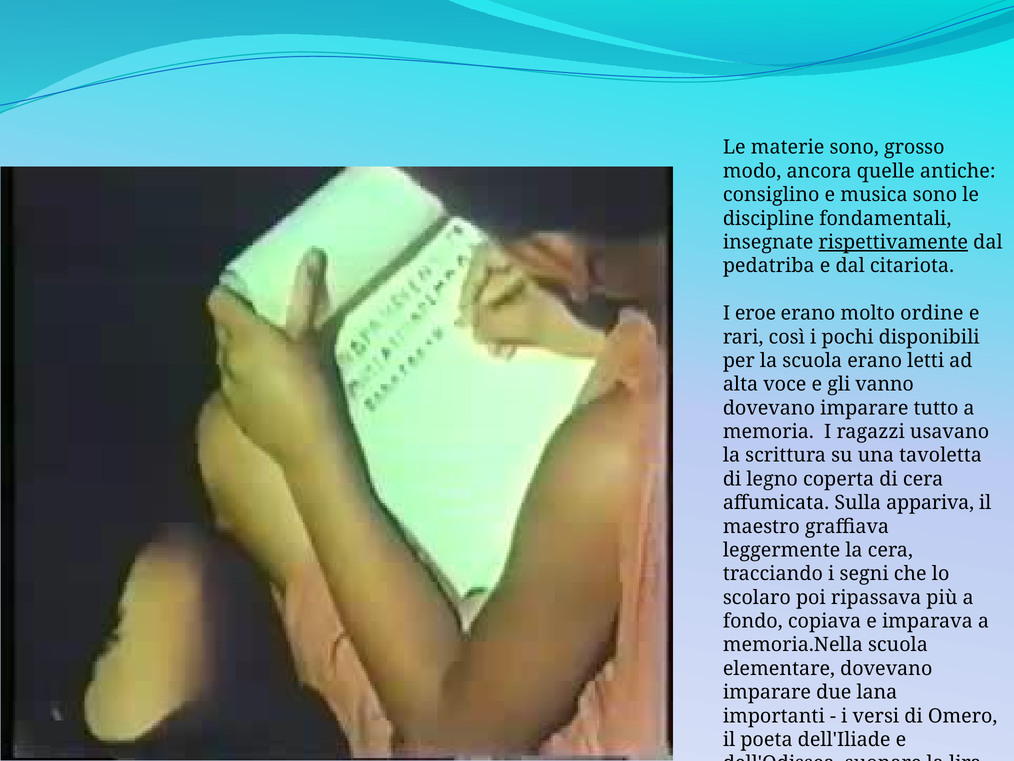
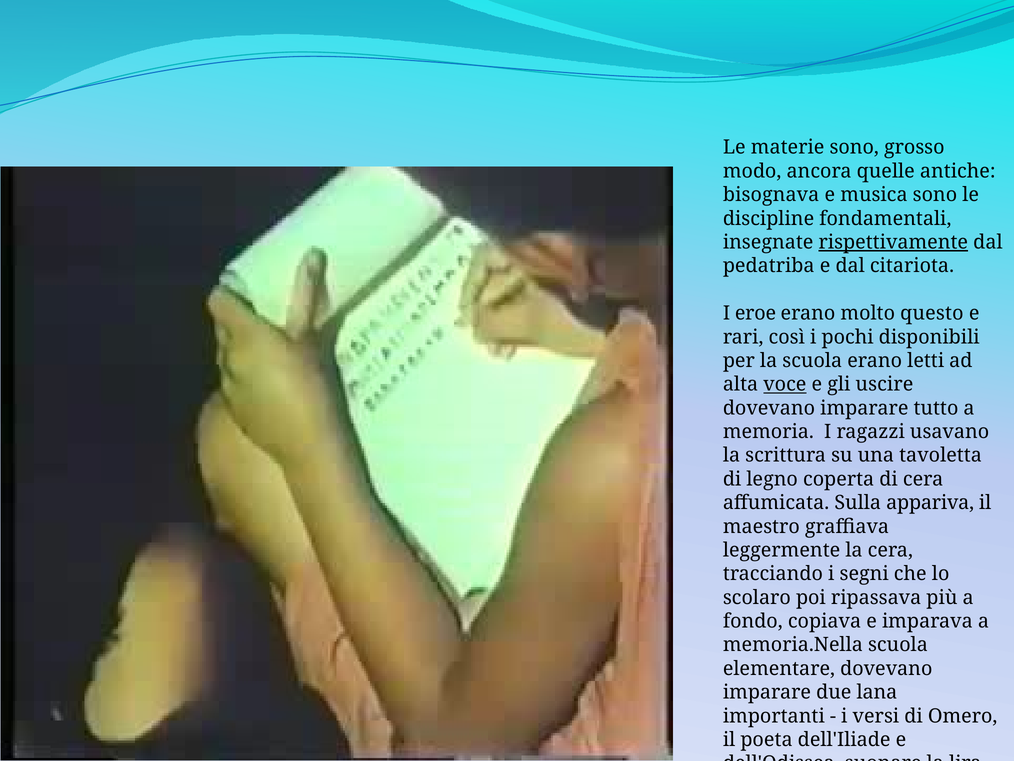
consiglino: consiglino -> bisognava
ordine: ordine -> questo
voce underline: none -> present
vanno: vanno -> uscire
